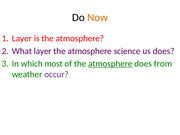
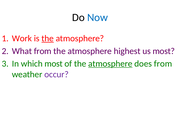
Now colour: orange -> blue
Layer at (22, 38): Layer -> Work
the at (48, 38) underline: none -> present
What layer: layer -> from
science: science -> highest
us does: does -> most
